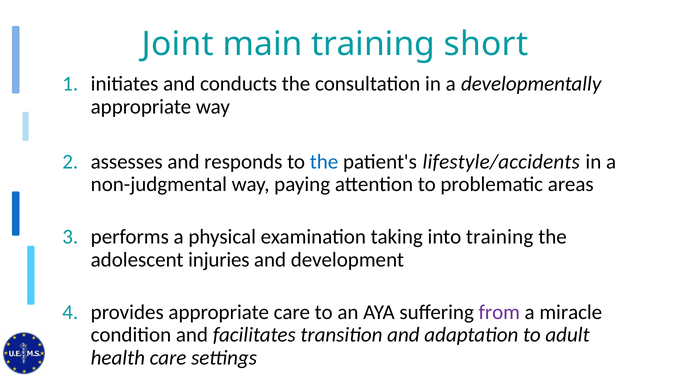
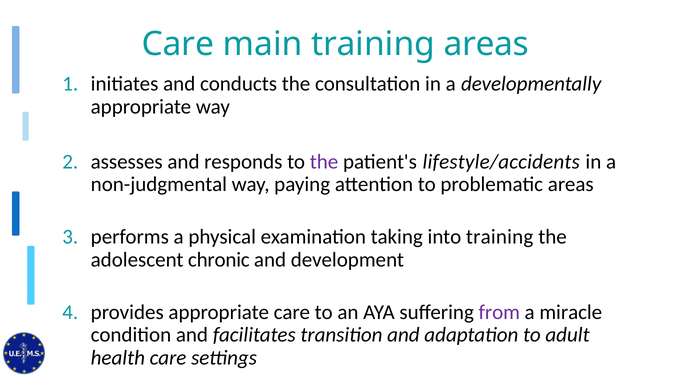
Joint at (178, 44): Joint -> Care
training short: short -> areas
the at (324, 162) colour: blue -> purple
injuries: injuries -> chronic
